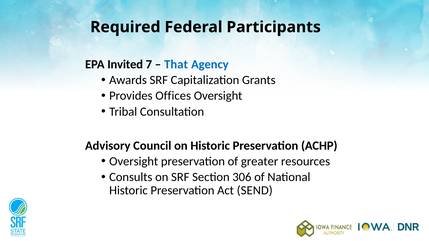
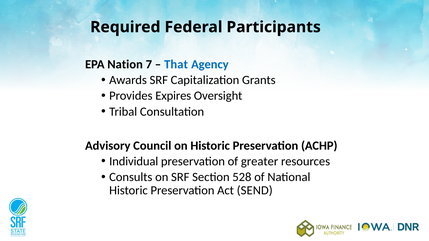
Invited: Invited -> Nation
Offices: Offices -> Expires
Oversight at (134, 162): Oversight -> Individual
306: 306 -> 528
